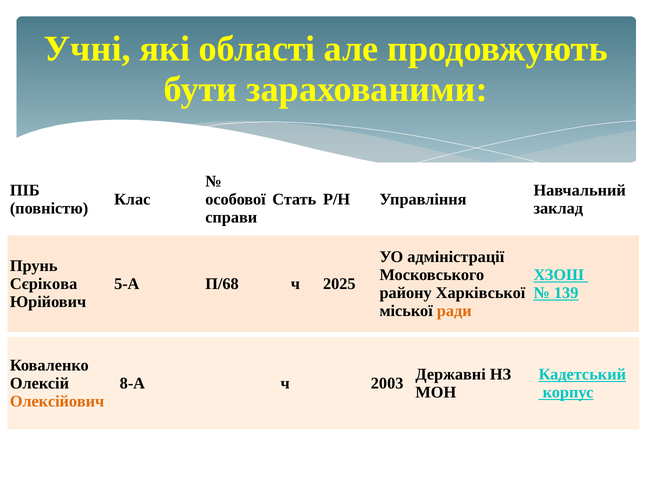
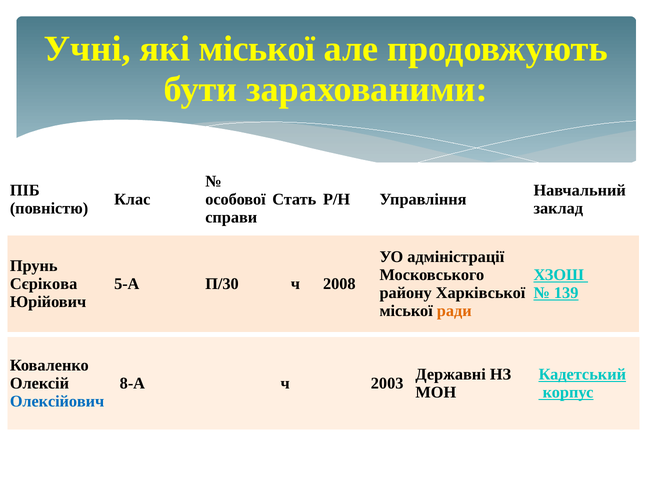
які області: області -> міської
П/68: П/68 -> П/30
2025: 2025 -> 2008
Олексійович colour: orange -> blue
